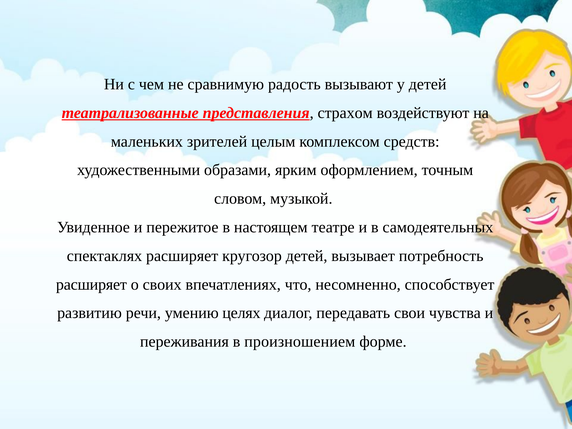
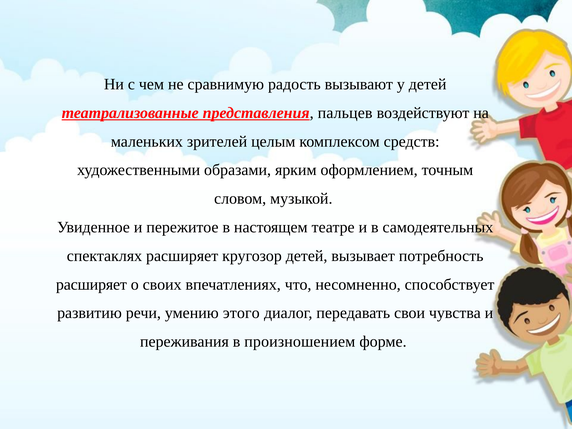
страхом: страхом -> пальцев
целях: целях -> этого
